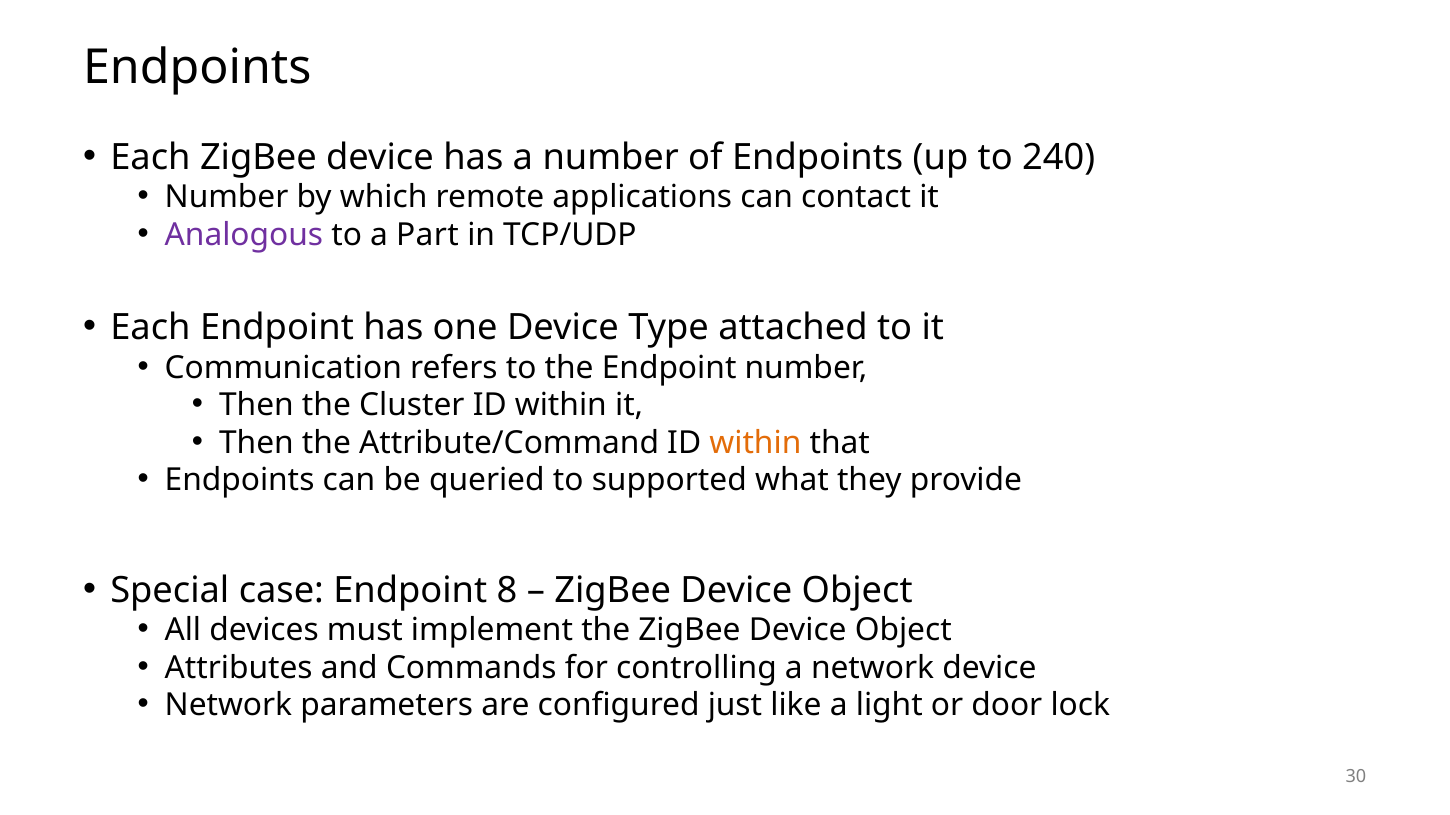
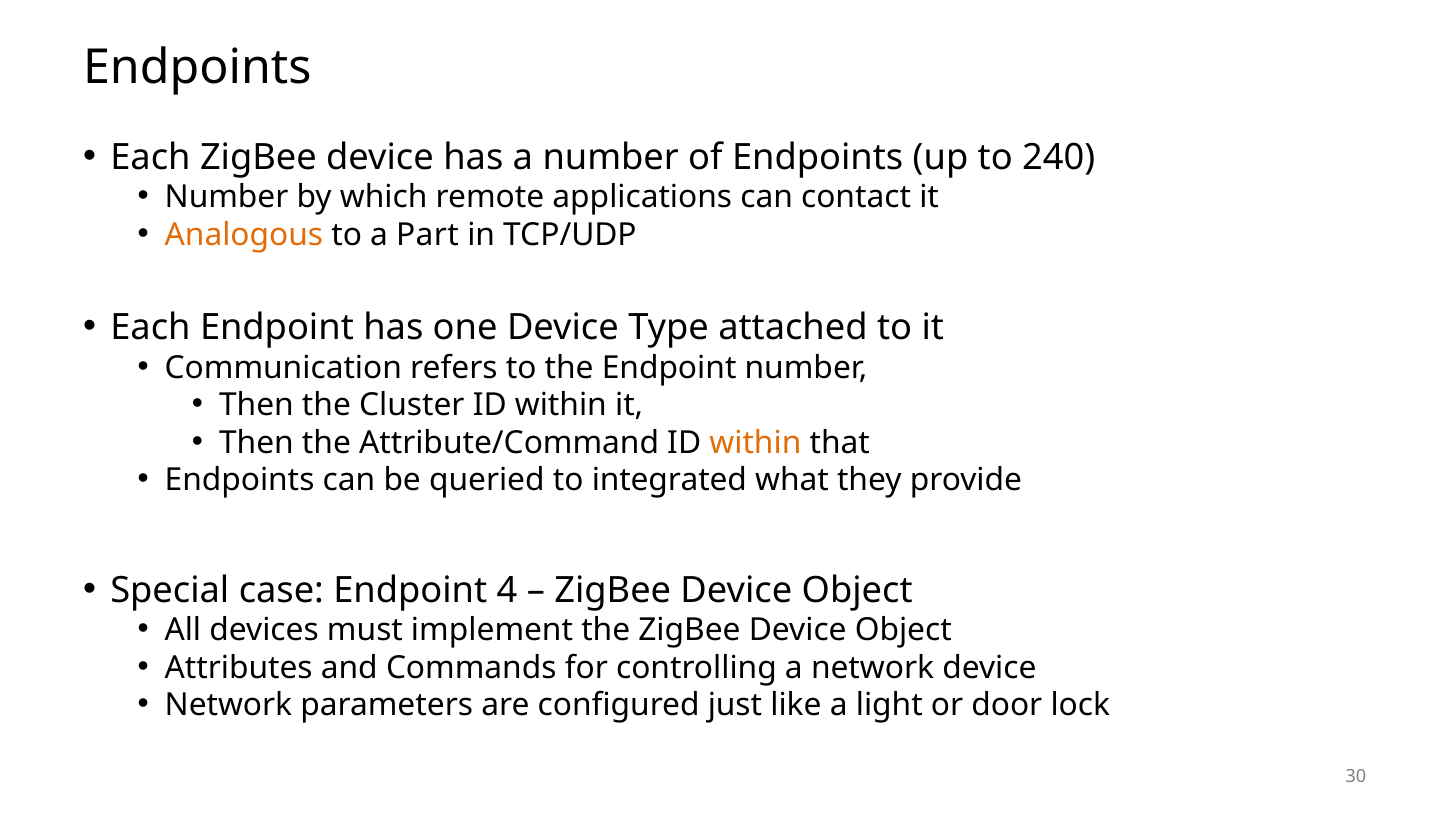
Analogous colour: purple -> orange
supported: supported -> integrated
8: 8 -> 4
